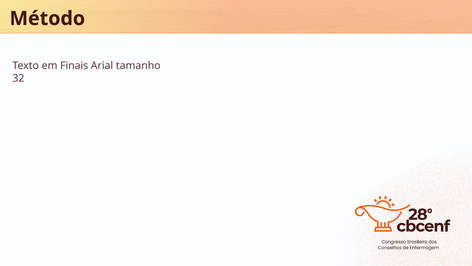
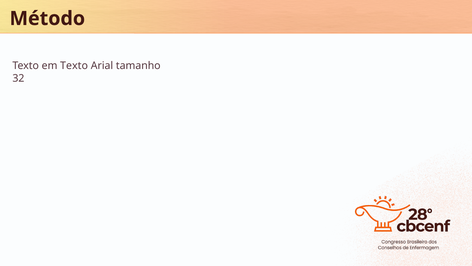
em Finais: Finais -> Texto
